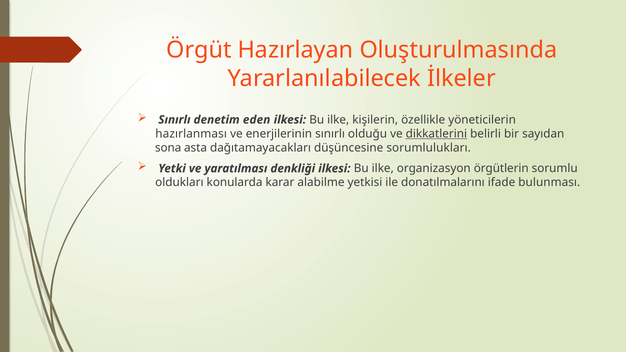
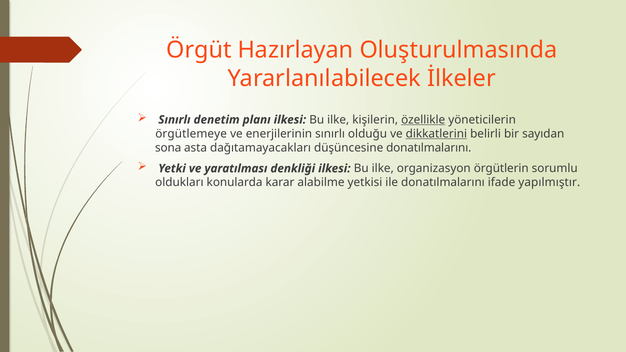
eden: eden -> planı
özellikle underline: none -> present
hazırlanması: hazırlanması -> örgütlemeye
düşüncesine sorumlulukları: sorumlulukları -> donatılmalarını
bulunması: bulunması -> yapılmıştır
